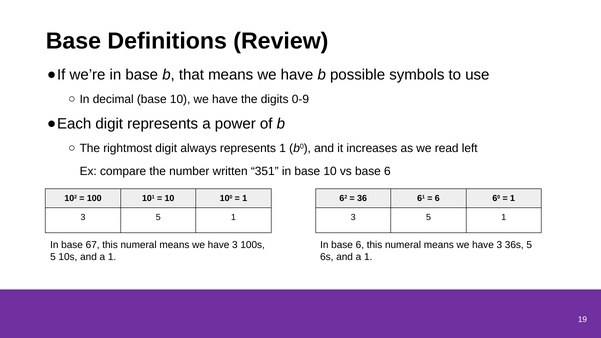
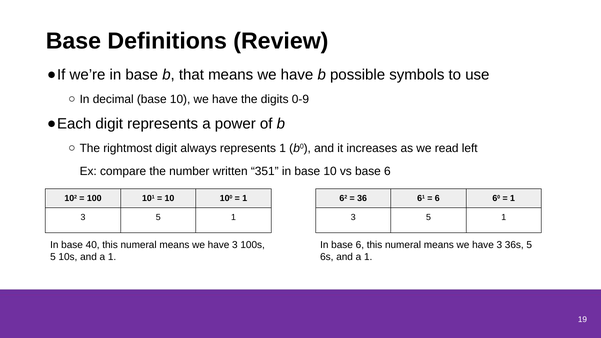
67: 67 -> 40
